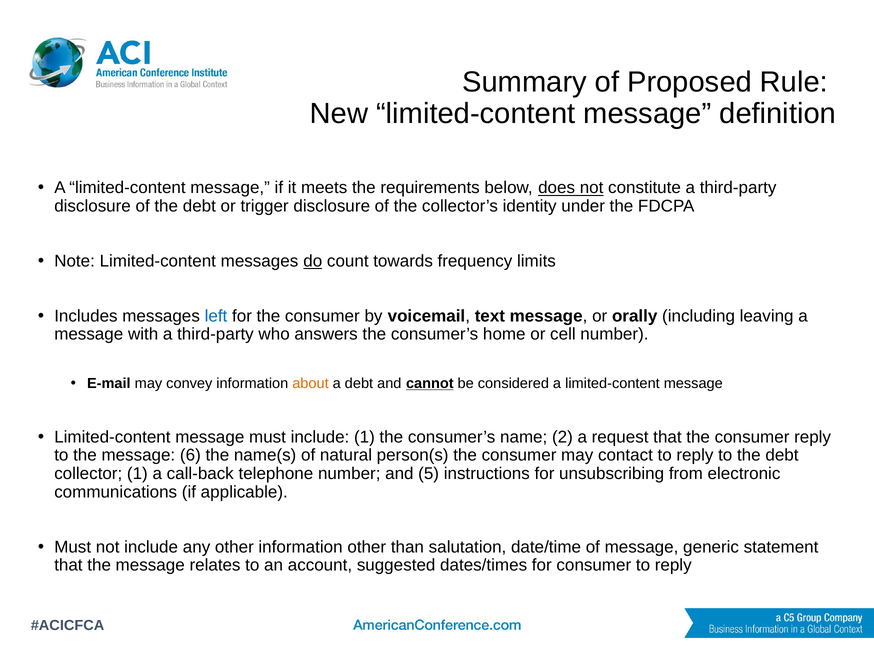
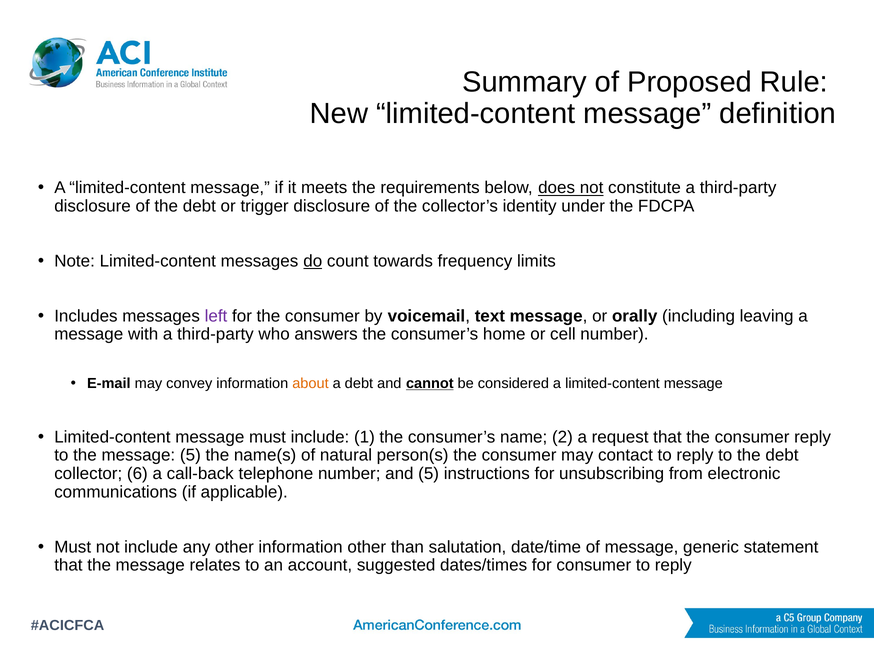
left colour: blue -> purple
message 6: 6 -> 5
collector 1: 1 -> 6
